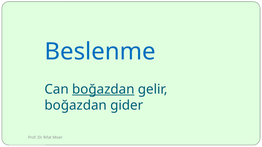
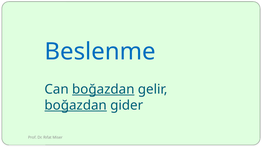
boğazdan at (76, 106) underline: none -> present
